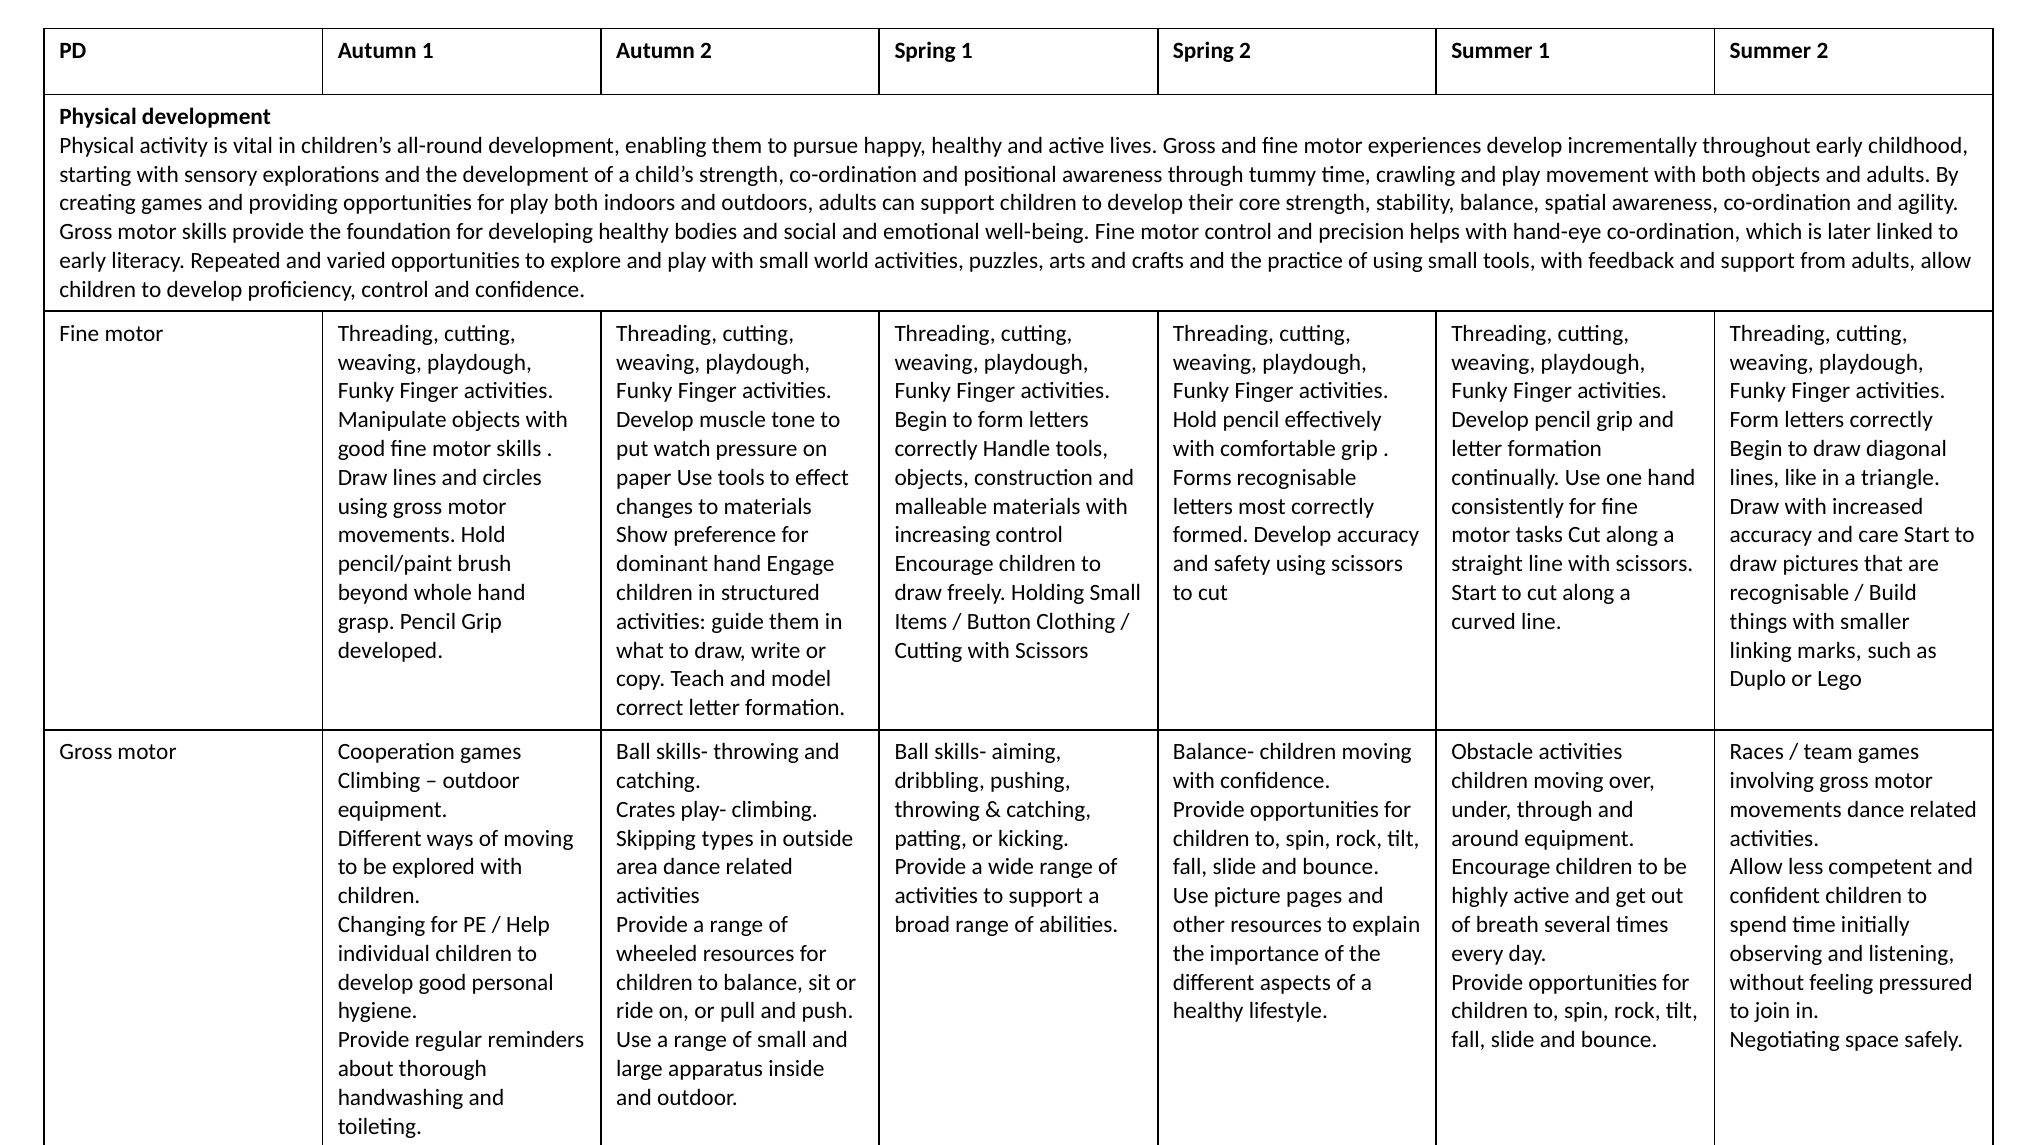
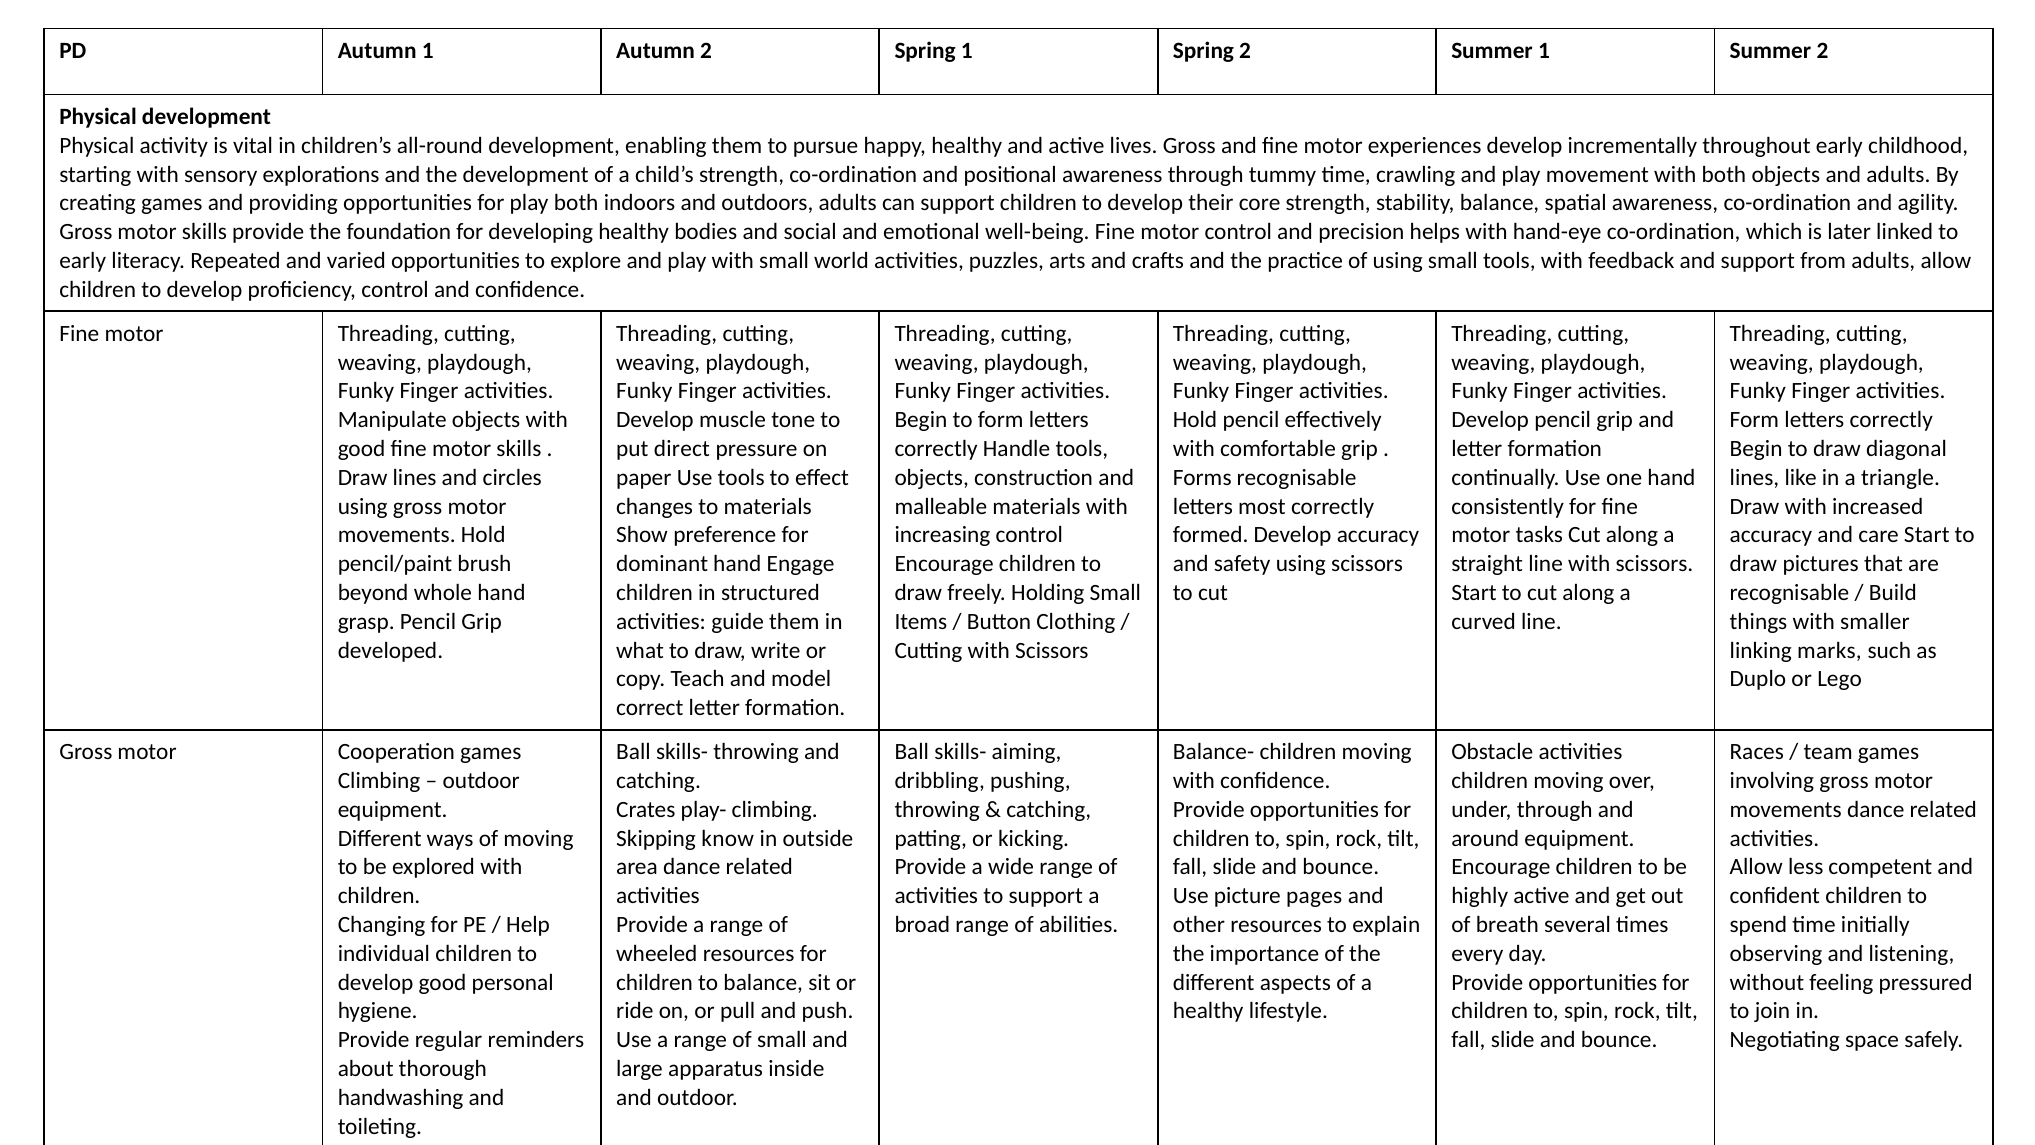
watch: watch -> direct
types: types -> know
